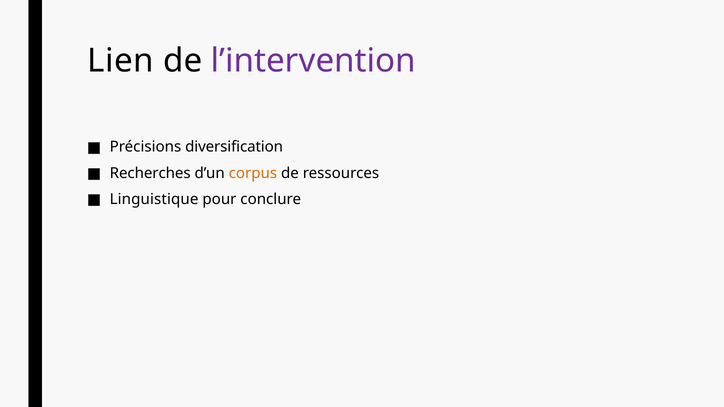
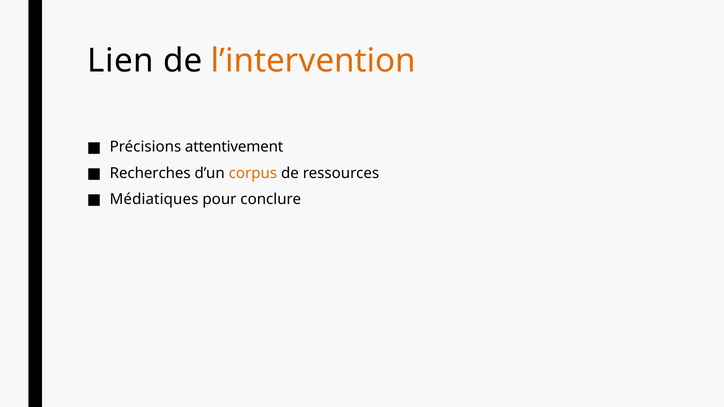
l’intervention colour: purple -> orange
diversification: diversification -> attentivement
Linguistique: Linguistique -> Médiatiques
